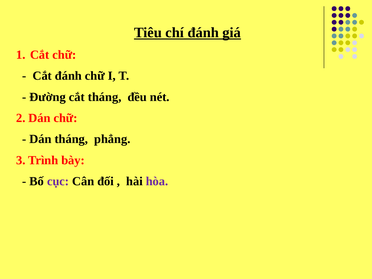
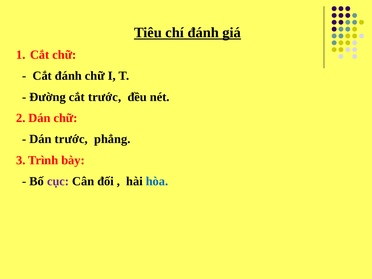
cắt tháng: tháng -> trước
Dán tháng: tháng -> trước
hòa colour: purple -> blue
